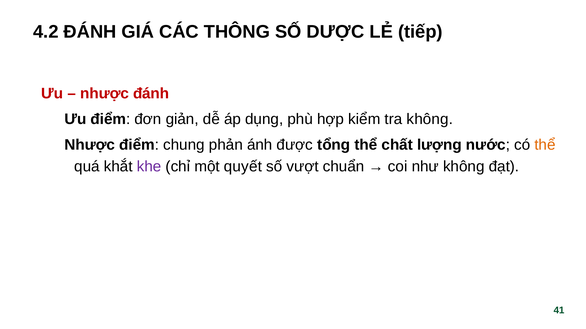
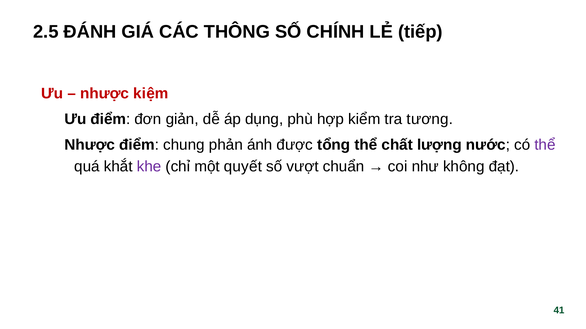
4.2: 4.2 -> 2.5
DƯỢC: DƯỢC -> CHÍNH
nhược đánh: đánh -> kiệm
tra không: không -> tương
thể at (545, 145) colour: orange -> purple
